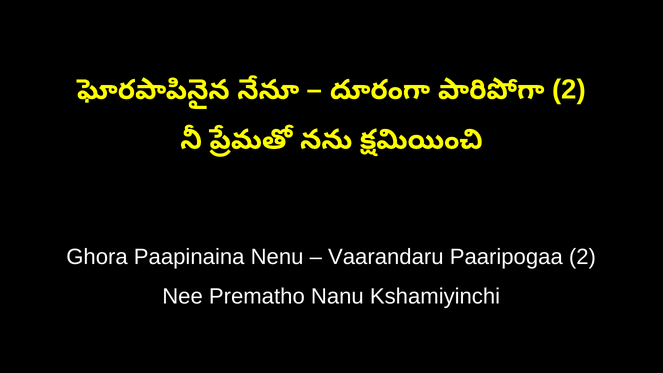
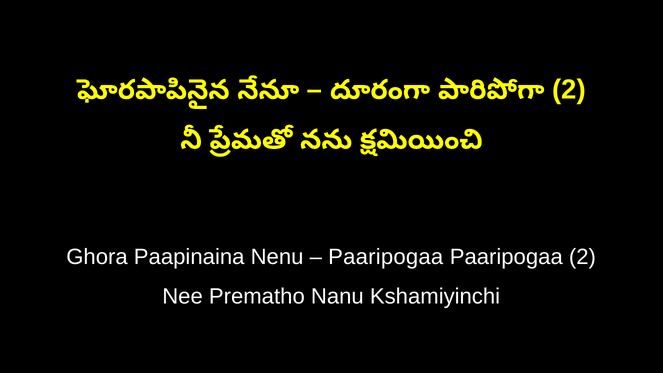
Vaarandaru at (386, 257): Vaarandaru -> Paaripogaa
